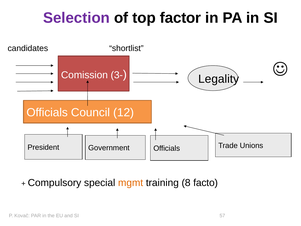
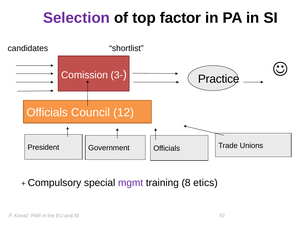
Legality: Legality -> Practice
mgmt colour: orange -> purple
facto: facto -> etics
